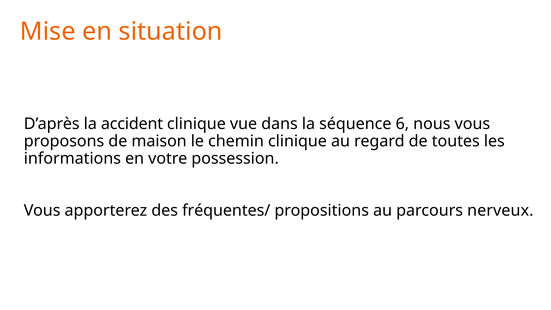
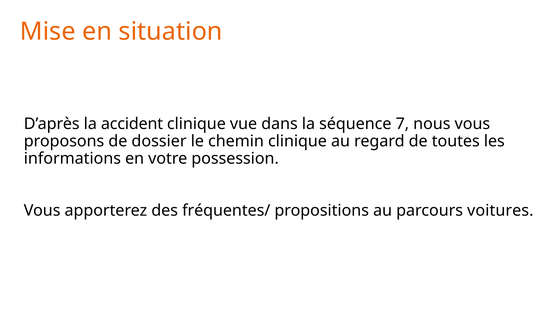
6: 6 -> 7
maison: maison -> dossier
nerveux: nerveux -> voitures
